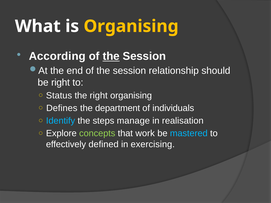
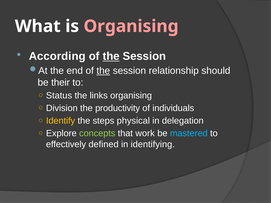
Organising at (131, 26) colour: yellow -> pink
the at (103, 71) underline: none -> present
be right: right -> their
the right: right -> links
Defines: Defines -> Division
department: department -> productivity
Identify colour: light blue -> yellow
manage: manage -> physical
realisation: realisation -> delegation
exercising: exercising -> identifying
